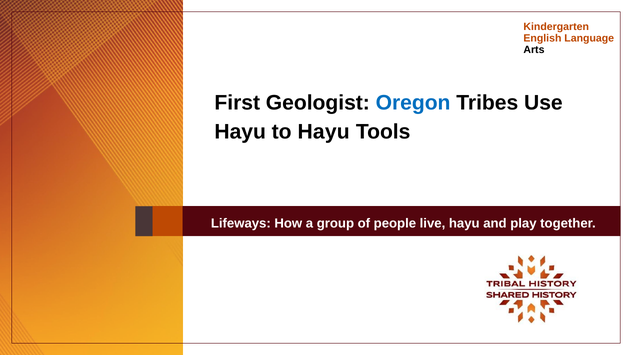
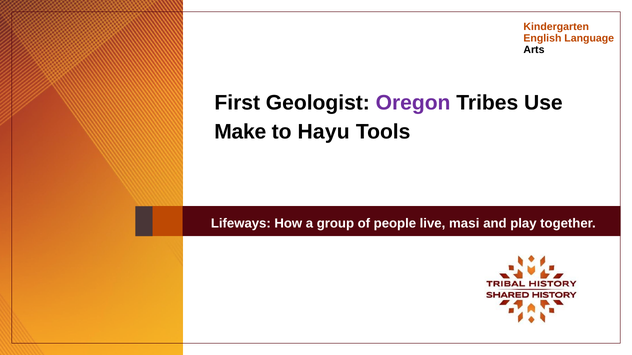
Oregon colour: blue -> purple
Hayu at (240, 132): Hayu -> Make
live hayu: hayu -> masi
